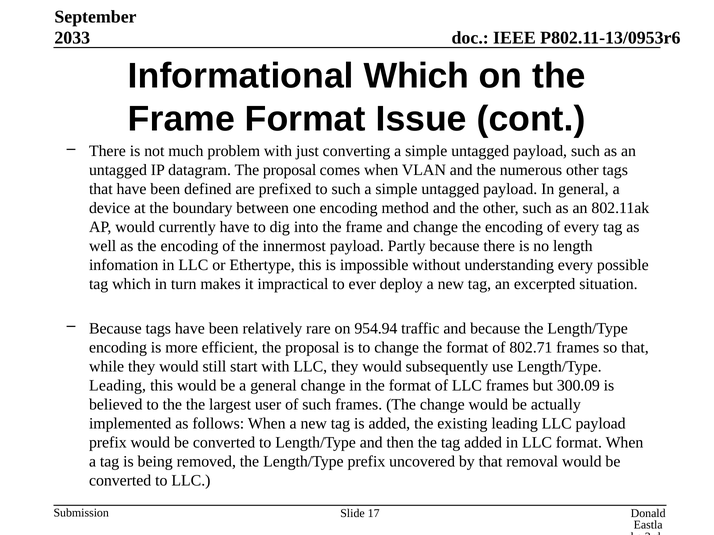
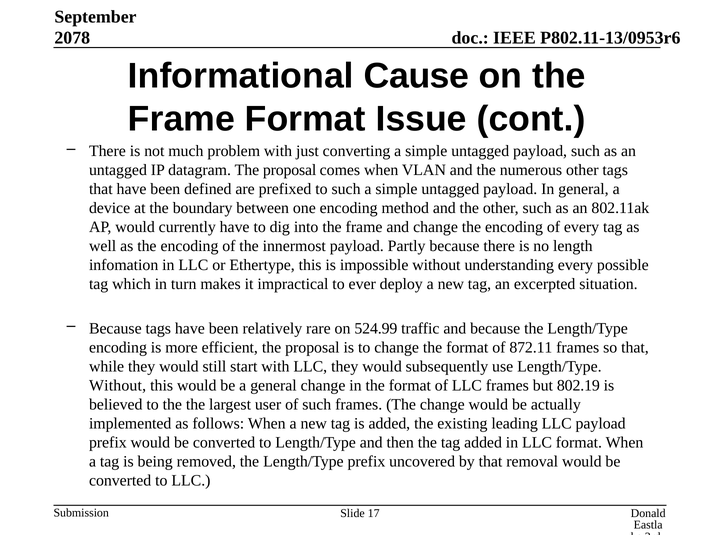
2033: 2033 -> 2078
Informational Which: Which -> Cause
954.94: 954.94 -> 524.99
802.71: 802.71 -> 872.11
Leading at (118, 386): Leading -> Without
300.09: 300.09 -> 802.19
